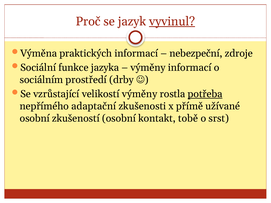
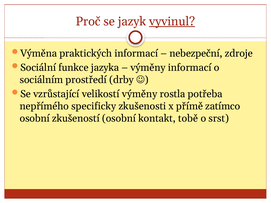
potřeba underline: present -> none
adaptační: adaptační -> specificky
užívané: užívané -> zatímco
